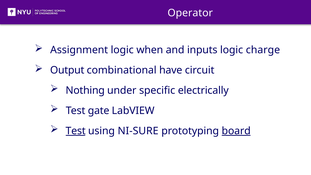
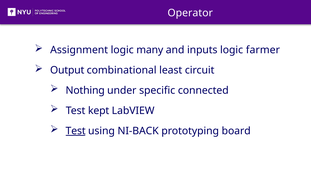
when: when -> many
charge: charge -> farmer
have: have -> least
electrically: electrically -> connected
gate: gate -> kept
NI-SURE: NI-SURE -> NI-BACK
board underline: present -> none
